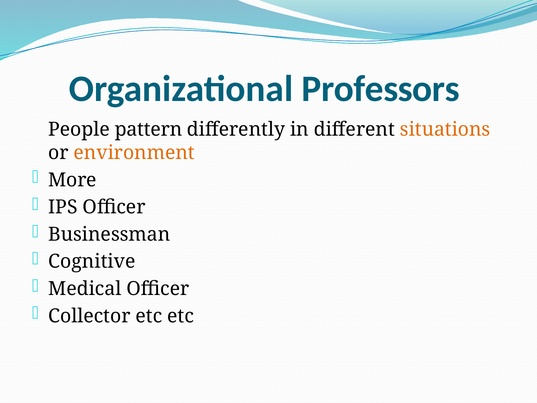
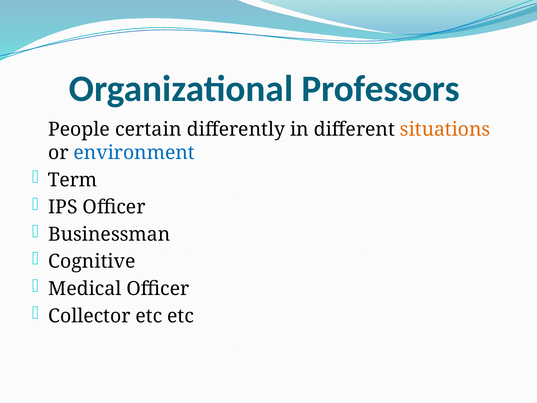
pattern: pattern -> certain
environment colour: orange -> blue
More: More -> Term
